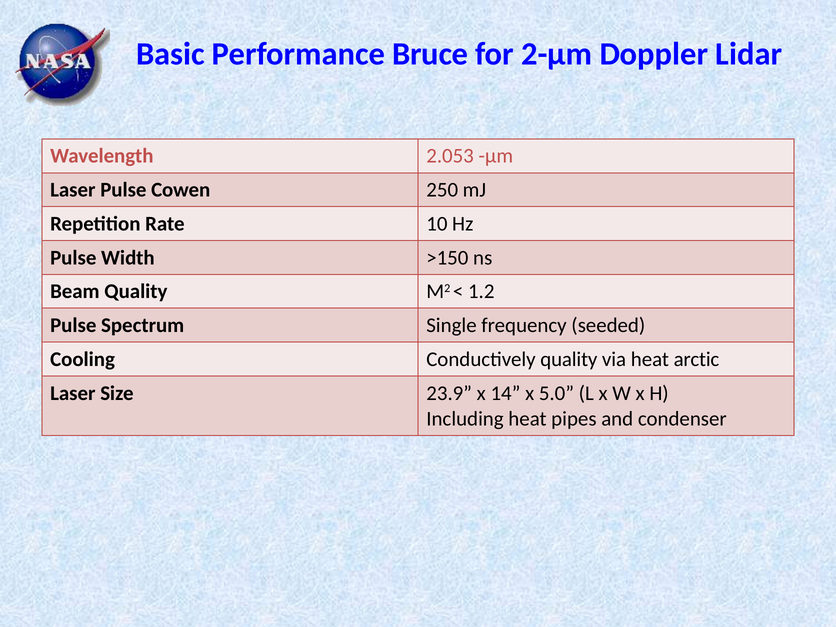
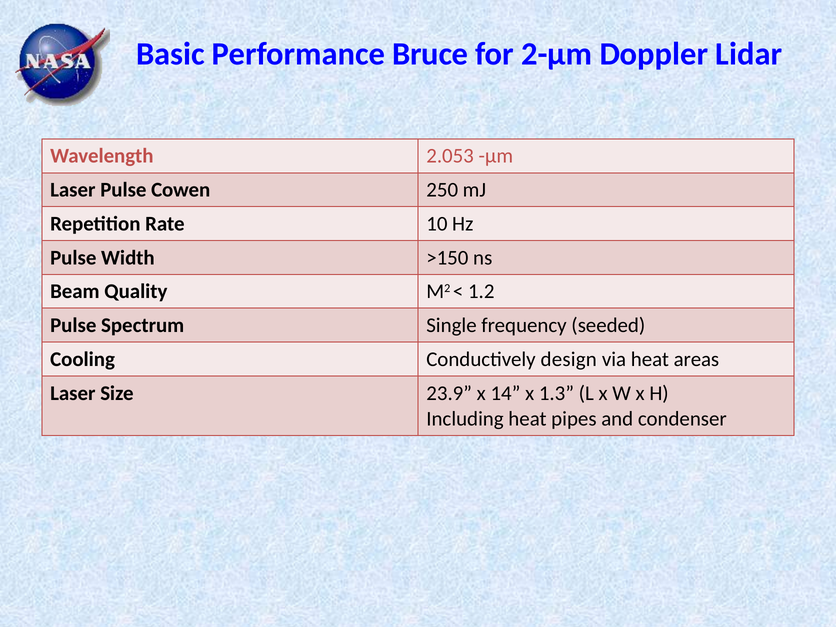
Conductively quality: quality -> design
arctic: arctic -> areas
5.0: 5.0 -> 1.3
